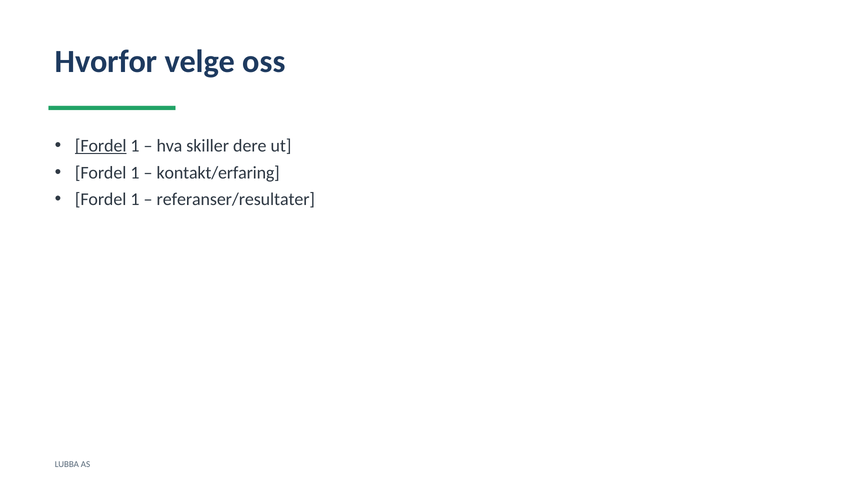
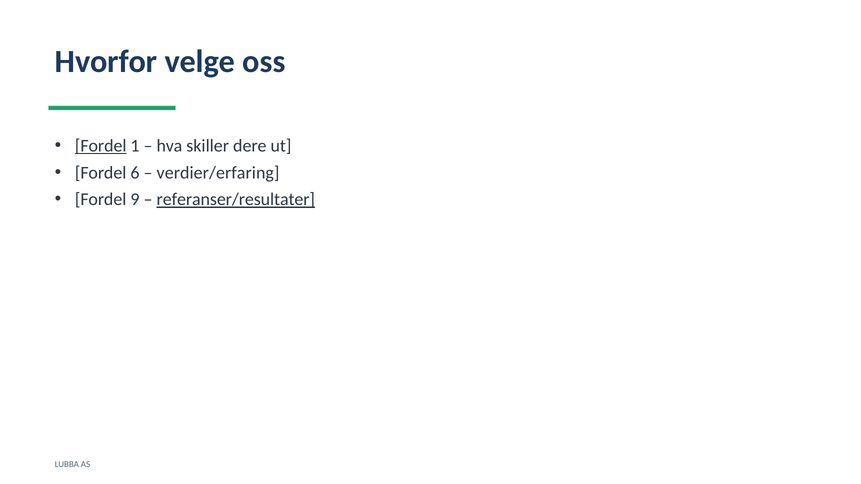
1 at (135, 173): 1 -> 6
kontakt/erfaring: kontakt/erfaring -> verdier/erfaring
1 at (135, 200): 1 -> 9
referanser/resultater underline: none -> present
